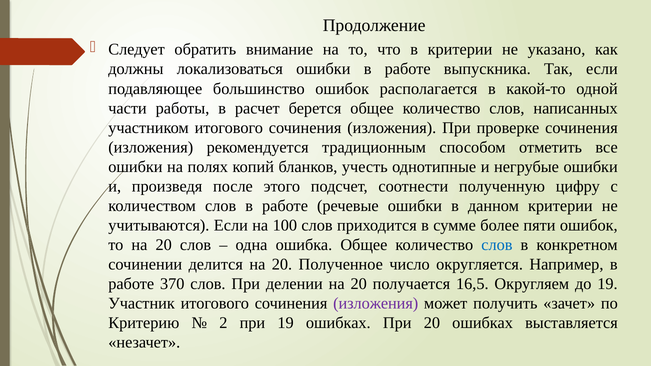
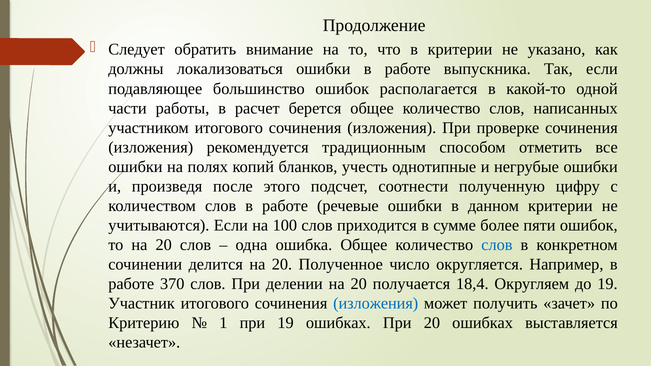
16,5: 16,5 -> 18,4
изложения at (376, 304) colour: purple -> blue
2: 2 -> 1
